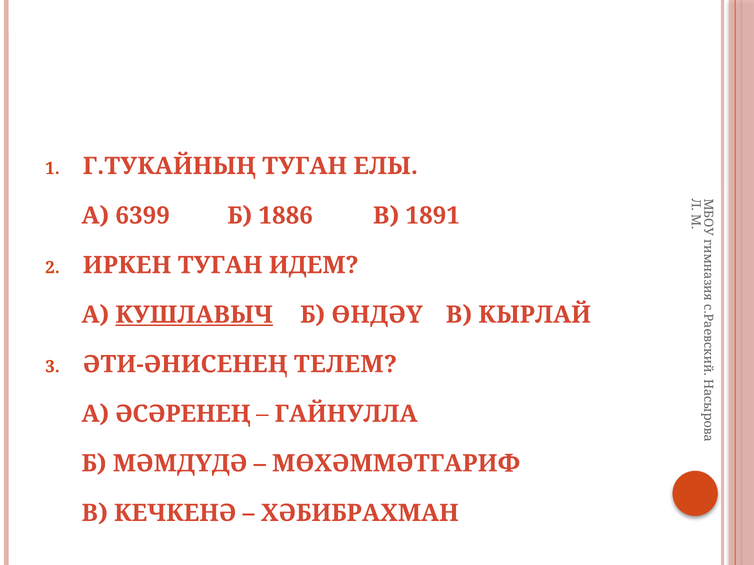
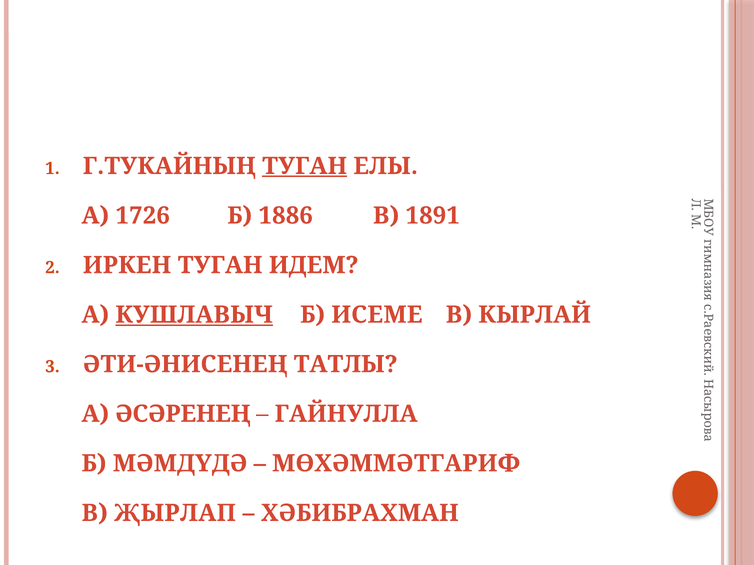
ТУГАН at (305, 166) underline: none -> present
6399: 6399 -> 1726
ӨНДӘҮ: ӨНДӘҮ -> ИСЕМЕ
ТЕЛЕМ: ТЕЛЕМ -> ТАТЛЫ
КЕЧКЕНӘ: КЕЧКЕНӘ -> ҖЫРЛАП
